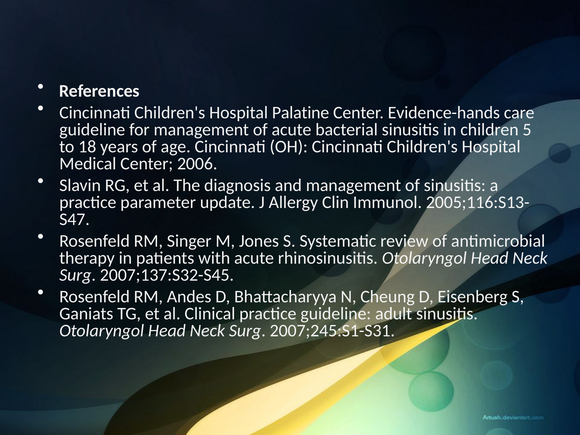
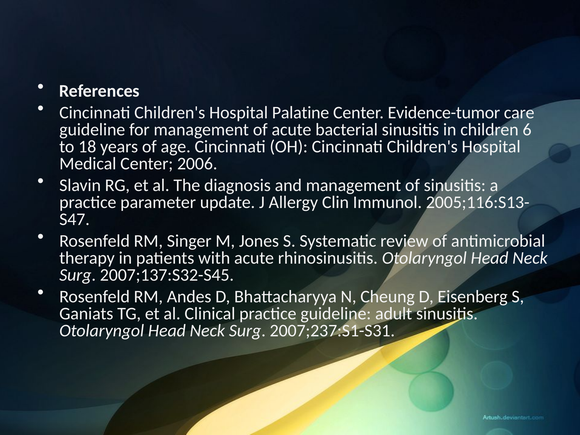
Evidence-hands: Evidence-hands -> Evidence-tumor
5: 5 -> 6
2007;245:S1-S31: 2007;245:S1-S31 -> 2007;237:S1-S31
